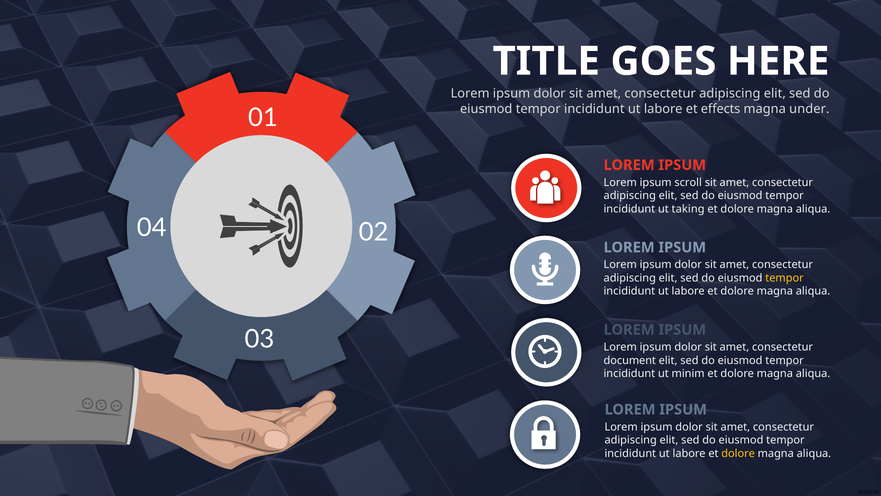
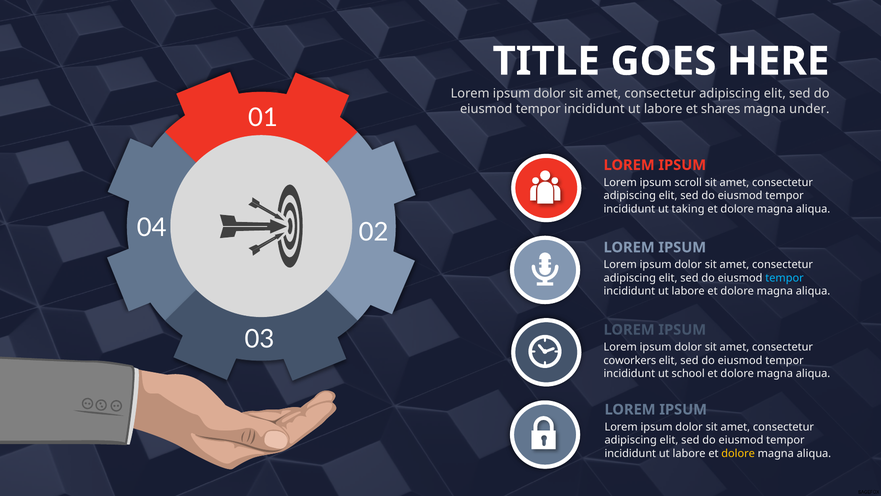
effects: effects -> shares
tempor at (785, 278) colour: yellow -> light blue
document: document -> coworkers
minim: minim -> school
